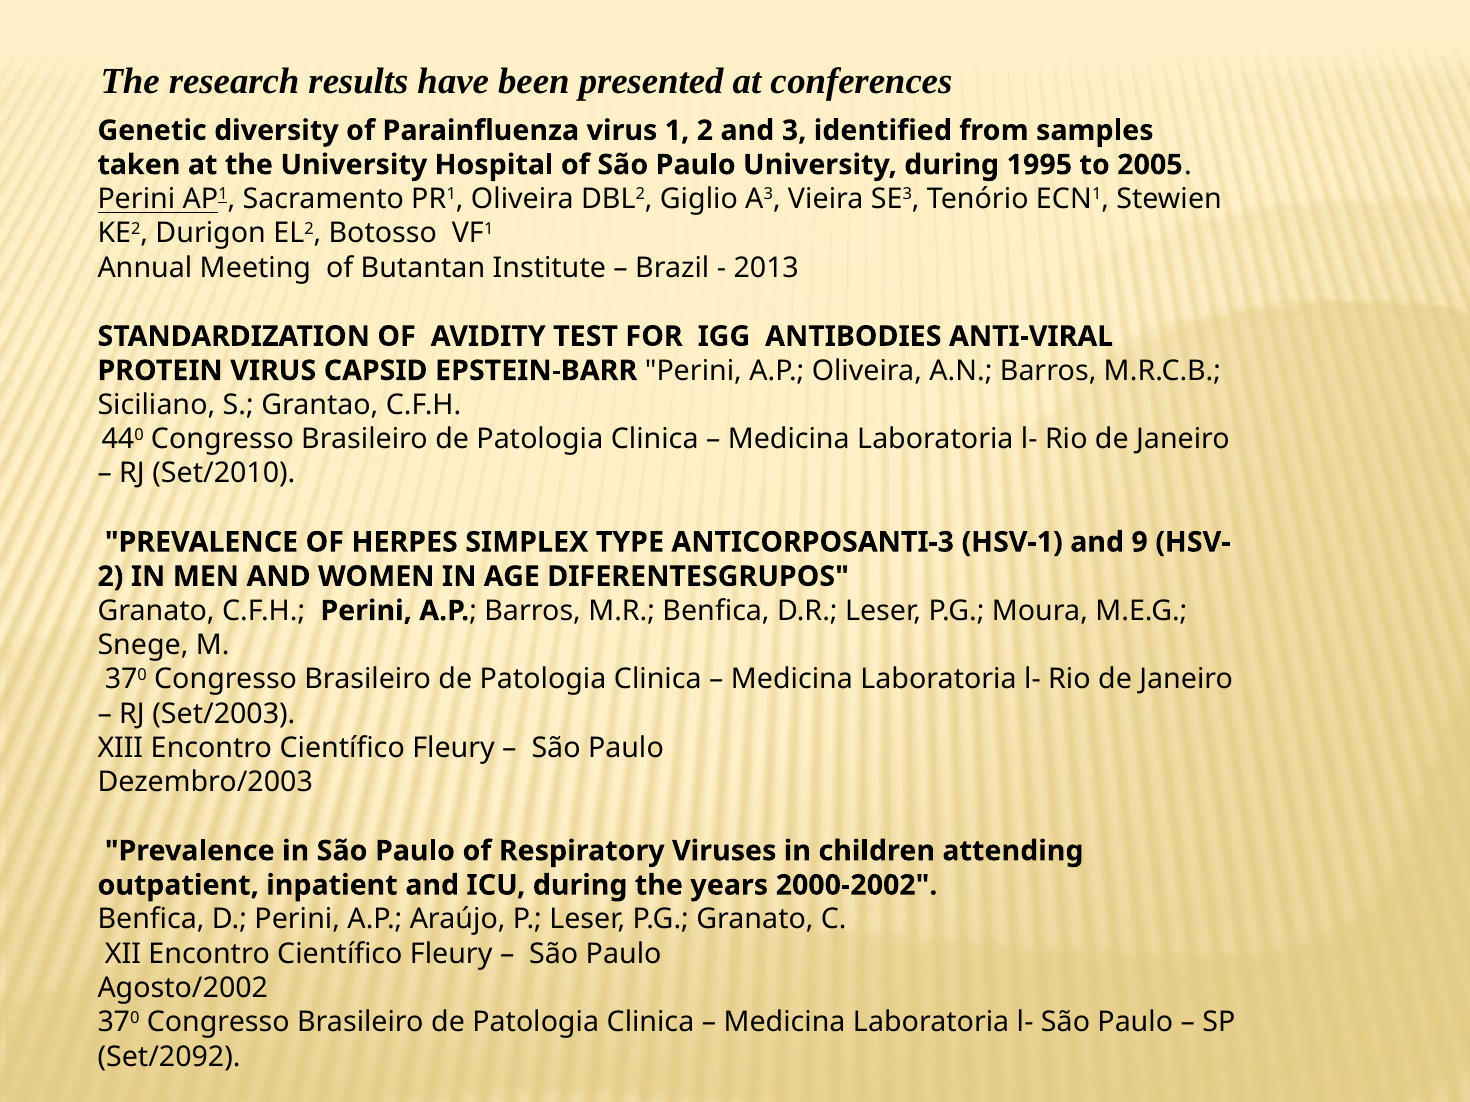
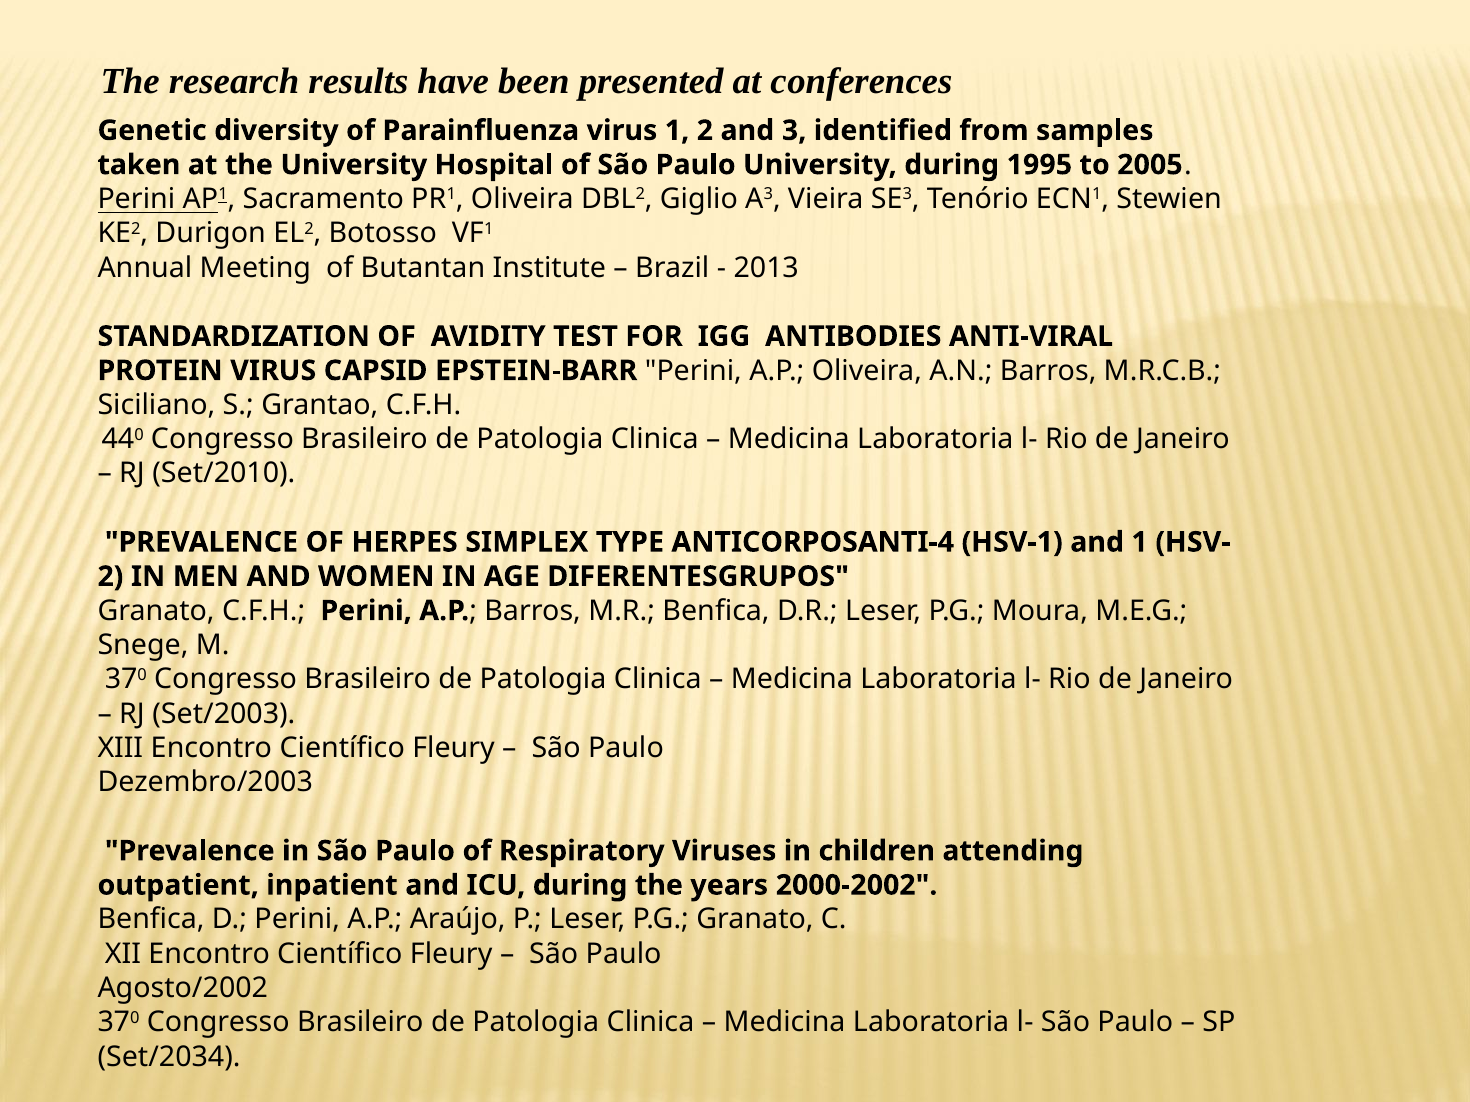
ANTICORPOSANTI-3: ANTICORPOSANTI-3 -> ANTICORPOSANTI-4
and 9: 9 -> 1
Set/2092: Set/2092 -> Set/2034
